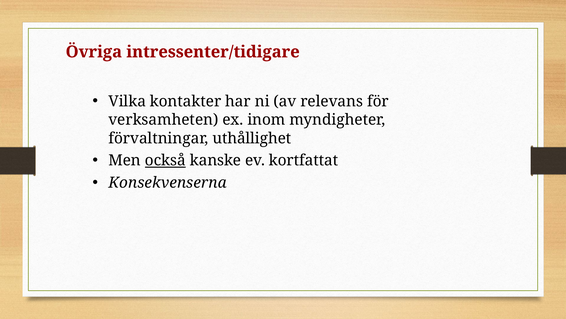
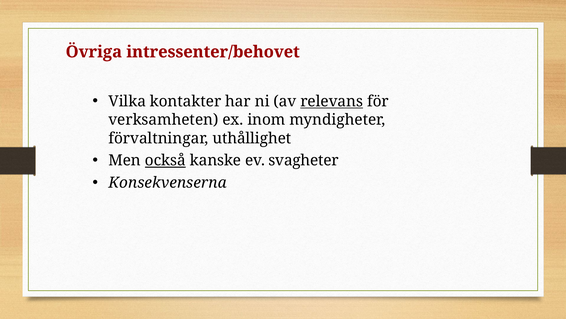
intressenter/tidigare: intressenter/tidigare -> intressenter/behovet
relevans underline: none -> present
kortfattat: kortfattat -> svagheter
